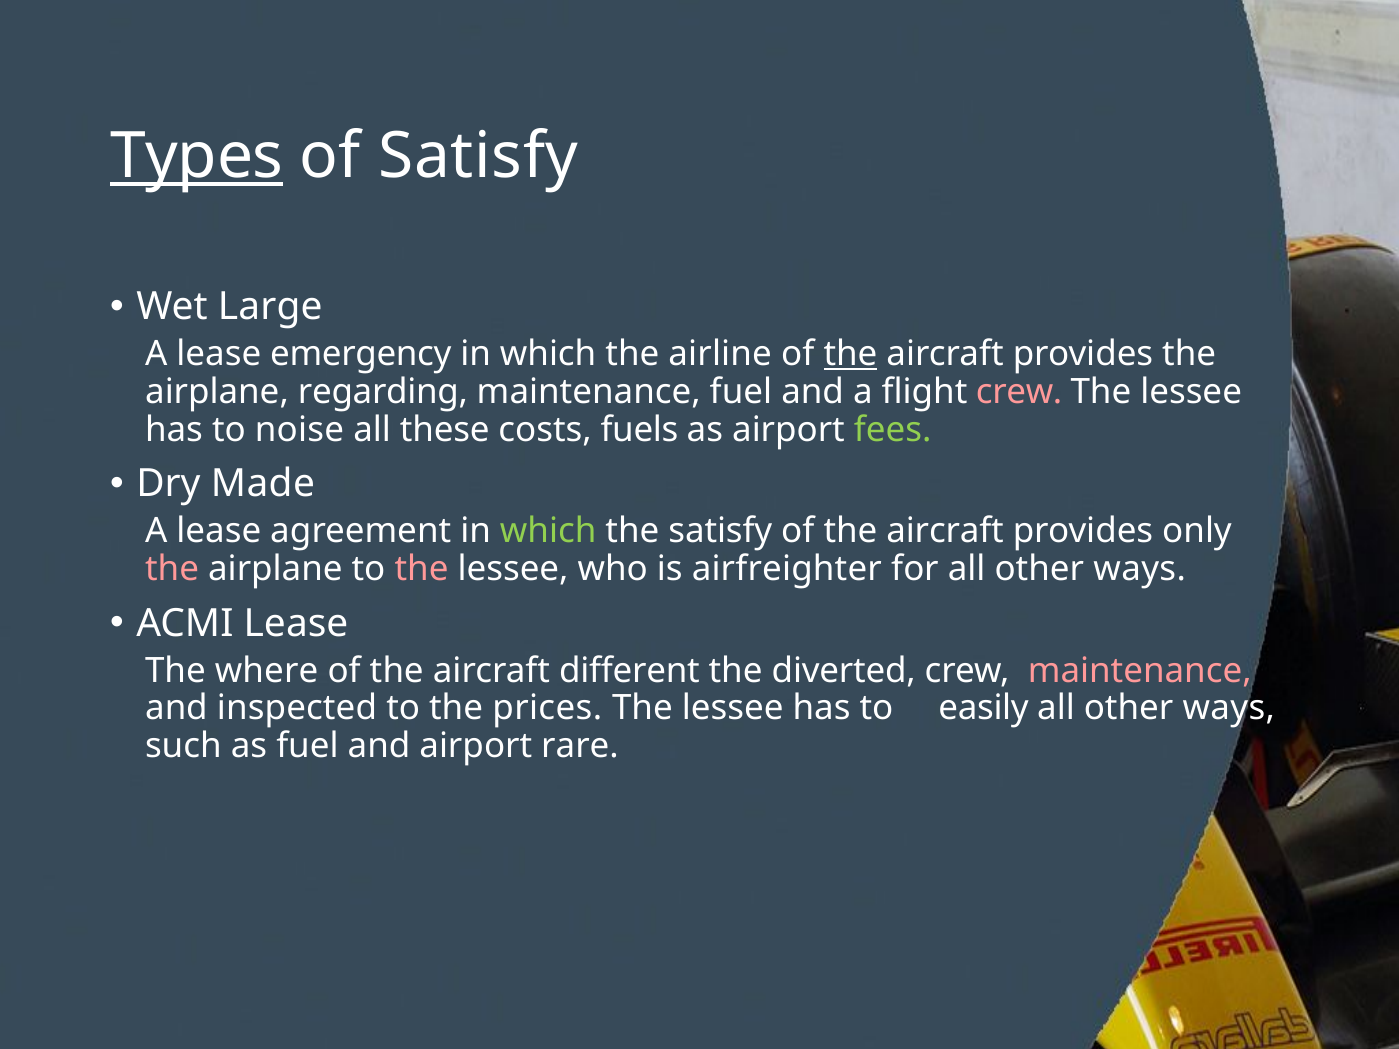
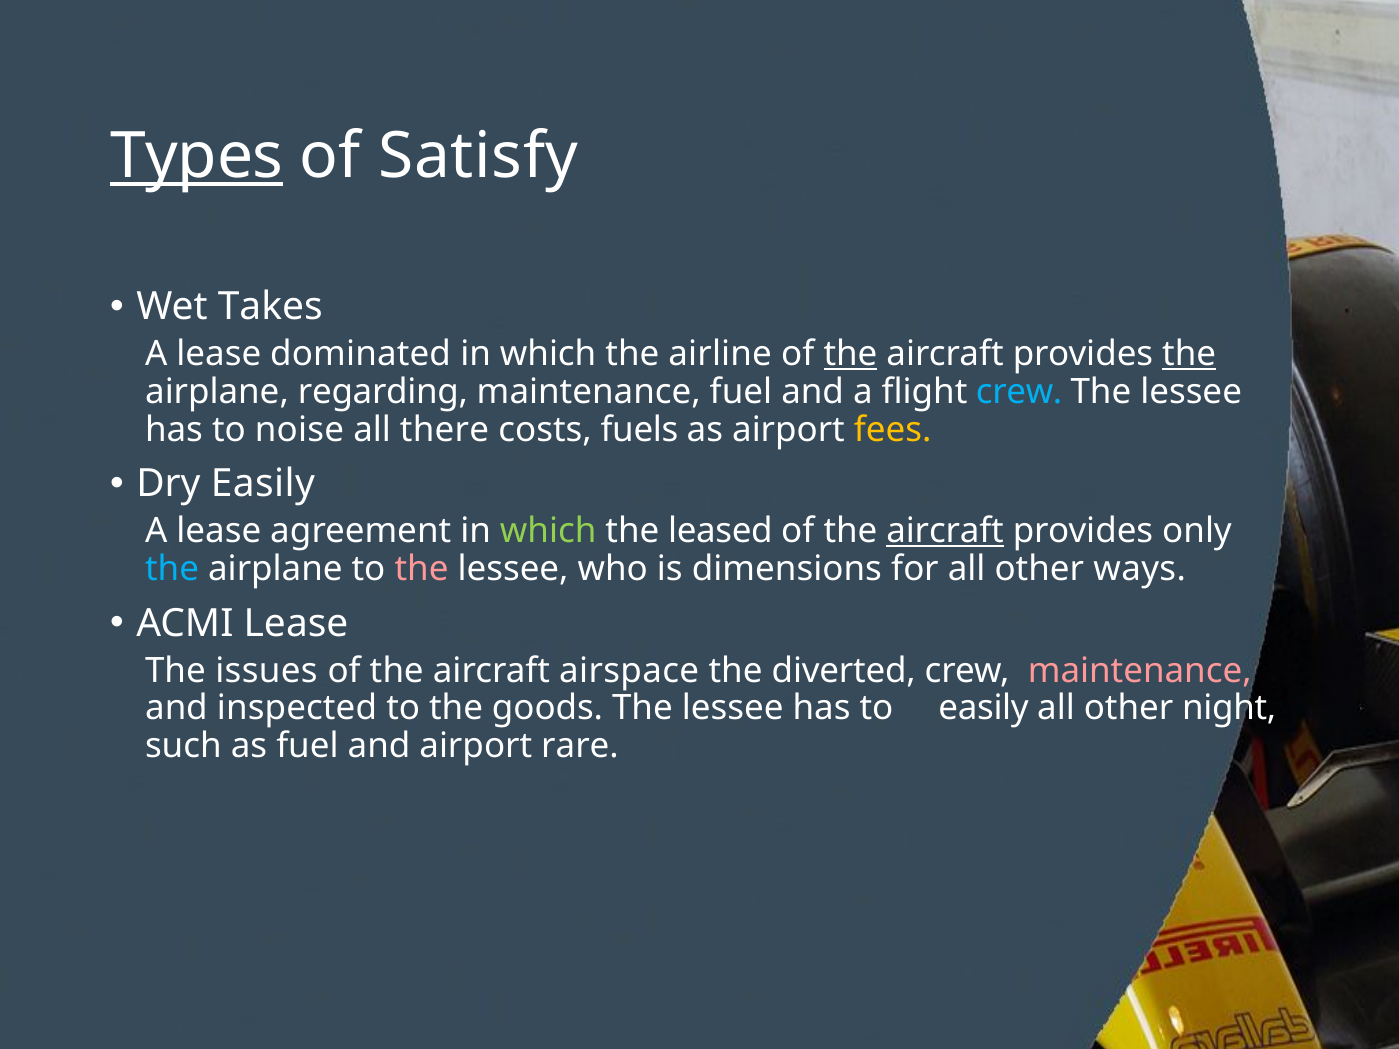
Large: Large -> Takes
emergency: emergency -> dominated
the at (1189, 354) underline: none -> present
crew at (1019, 392) colour: pink -> light blue
these: these -> there
fees colour: light green -> yellow
Dry Made: Made -> Easily
the satisfy: satisfy -> leased
aircraft at (945, 531) underline: none -> present
the at (172, 569) colour: pink -> light blue
airfreighter: airfreighter -> dimensions
where: where -> issues
different: different -> airspace
prices: prices -> goods
ways at (1229, 709): ways -> night
